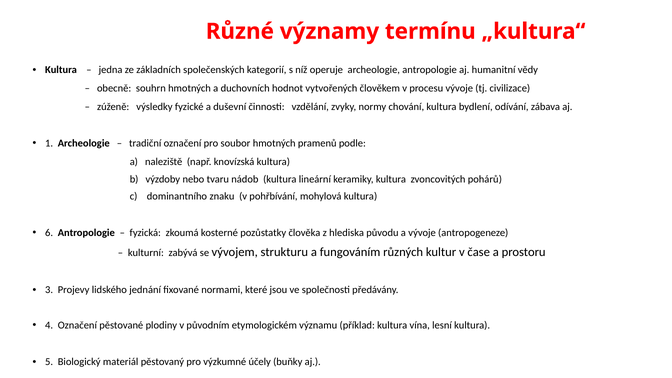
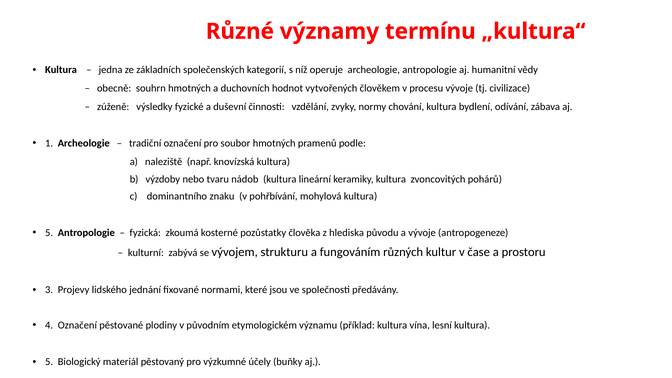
6 at (49, 233): 6 -> 5
